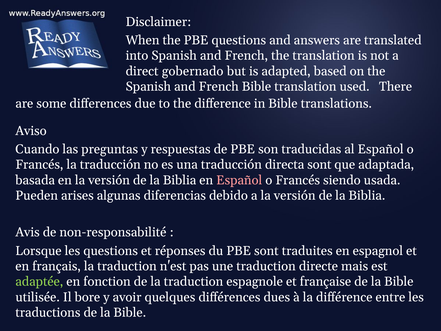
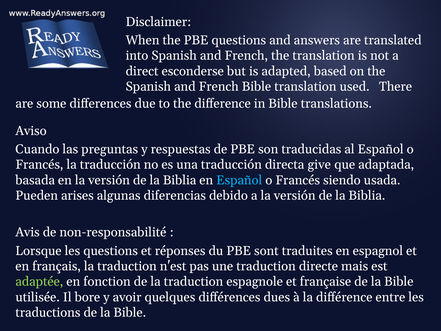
gobernado: gobernado -> esconderse
directa sont: sont -> give
Español at (239, 180) colour: pink -> light blue
